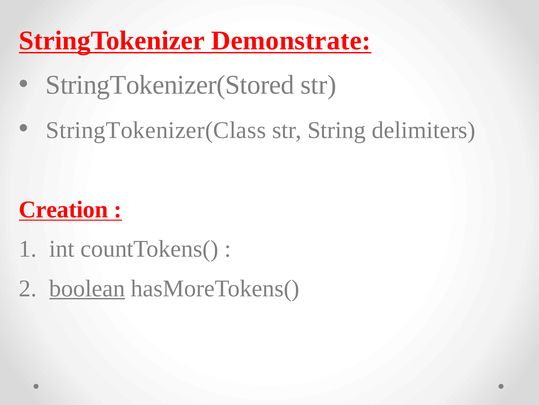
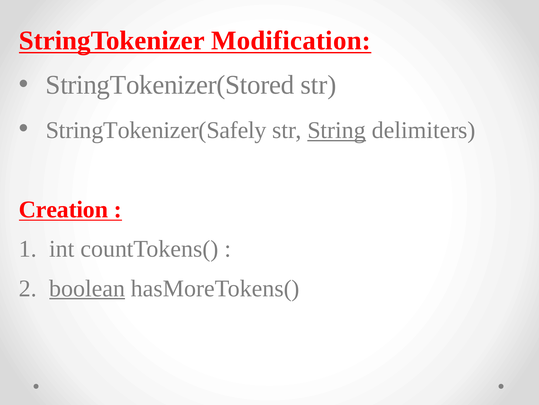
Demonstrate: Demonstrate -> Modification
StringTokenizer(Class: StringTokenizer(Class -> StringTokenizer(Safely
String underline: none -> present
